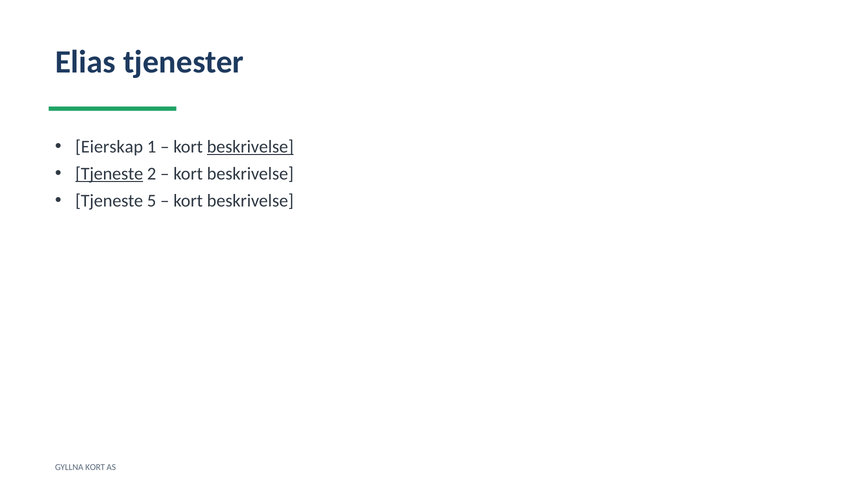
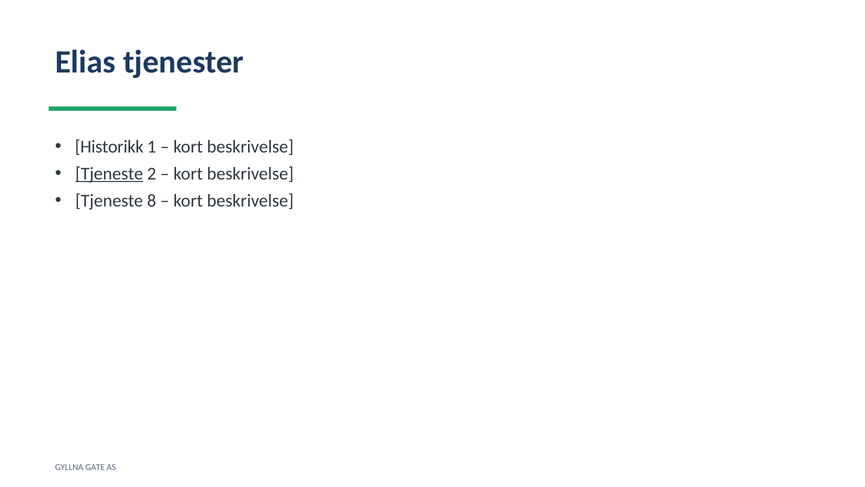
Eierskap: Eierskap -> Historikk
beskrivelse at (250, 147) underline: present -> none
5: 5 -> 8
GYLLNA KORT: KORT -> GATE
